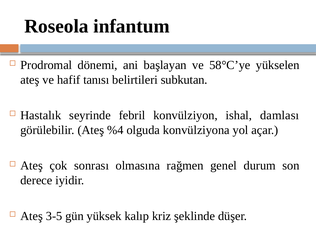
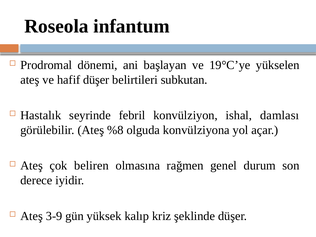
58°C’ye: 58°C’ye -> 19°C’ye
hafif tanısı: tanısı -> düşer
%4: %4 -> %8
sonrası: sonrası -> beliren
3-5: 3-5 -> 3-9
